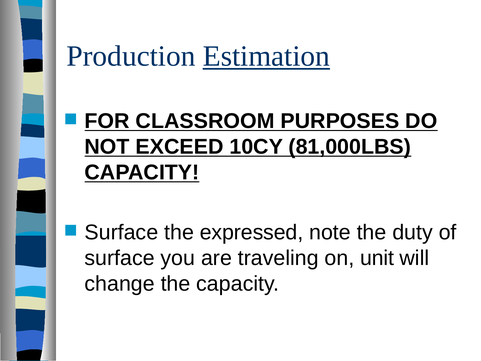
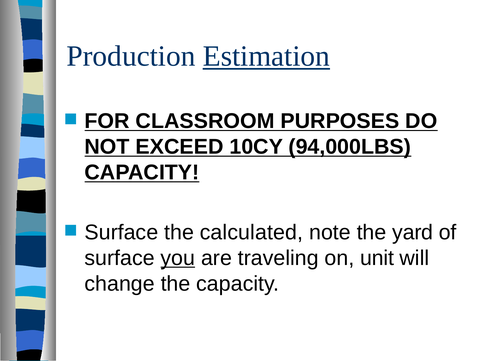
81,000LBS: 81,000LBS -> 94,000LBS
expressed: expressed -> calculated
duty: duty -> yard
you underline: none -> present
